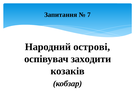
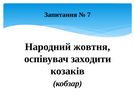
острові: острові -> жовтня
